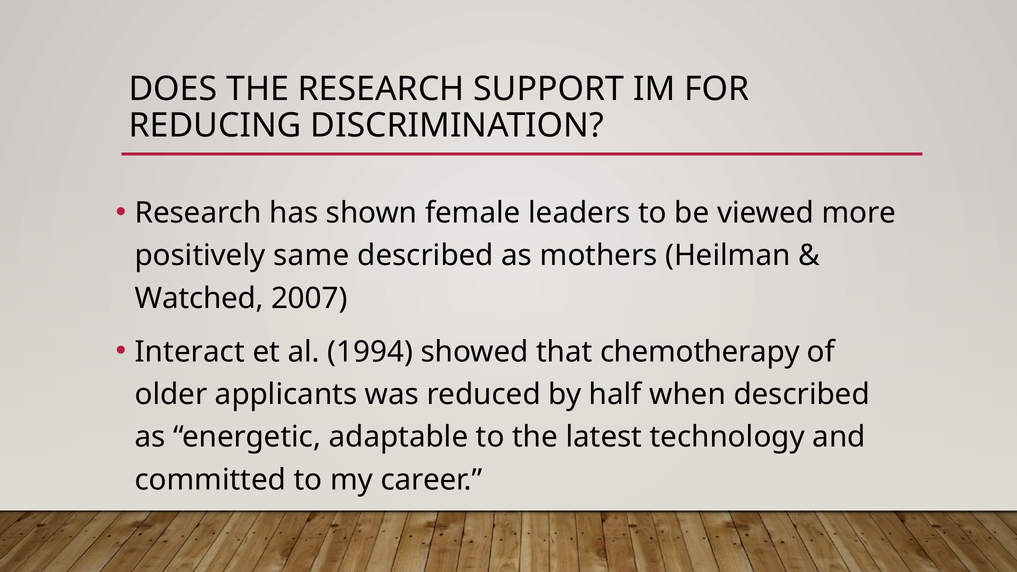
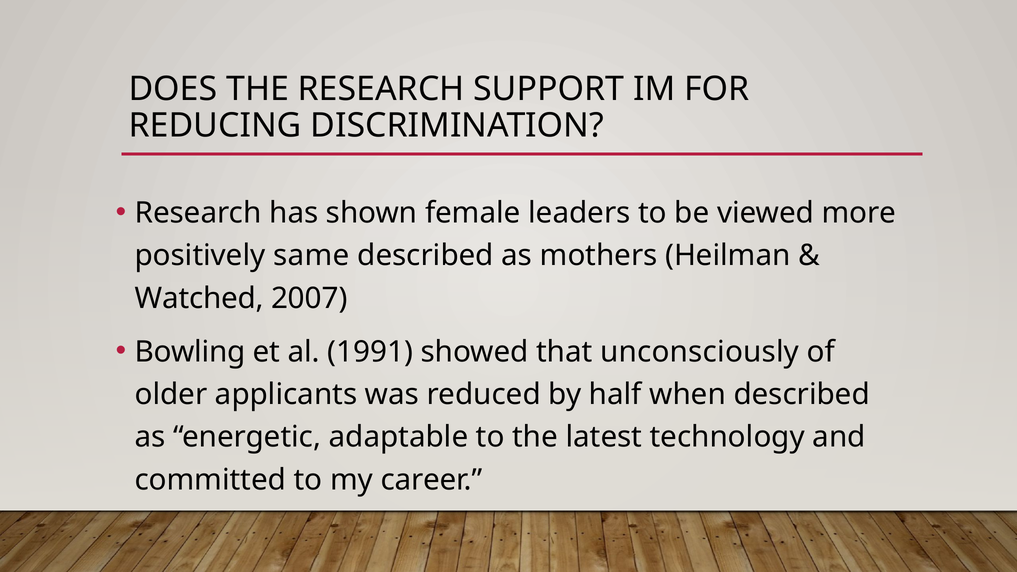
Interact: Interact -> Bowling
1994: 1994 -> 1991
chemotherapy: chemotherapy -> unconsciously
